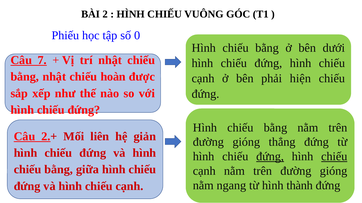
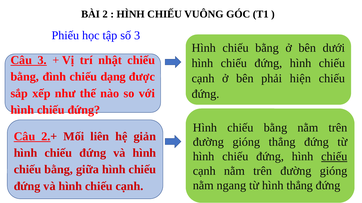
số 0: 0 -> 3
Câu 7: 7 -> 3
bằng nhật: nhật -> đình
hoàn: hoàn -> dạng
đứng at (270, 157) underline: present -> none
hình thành: thành -> thẳng
